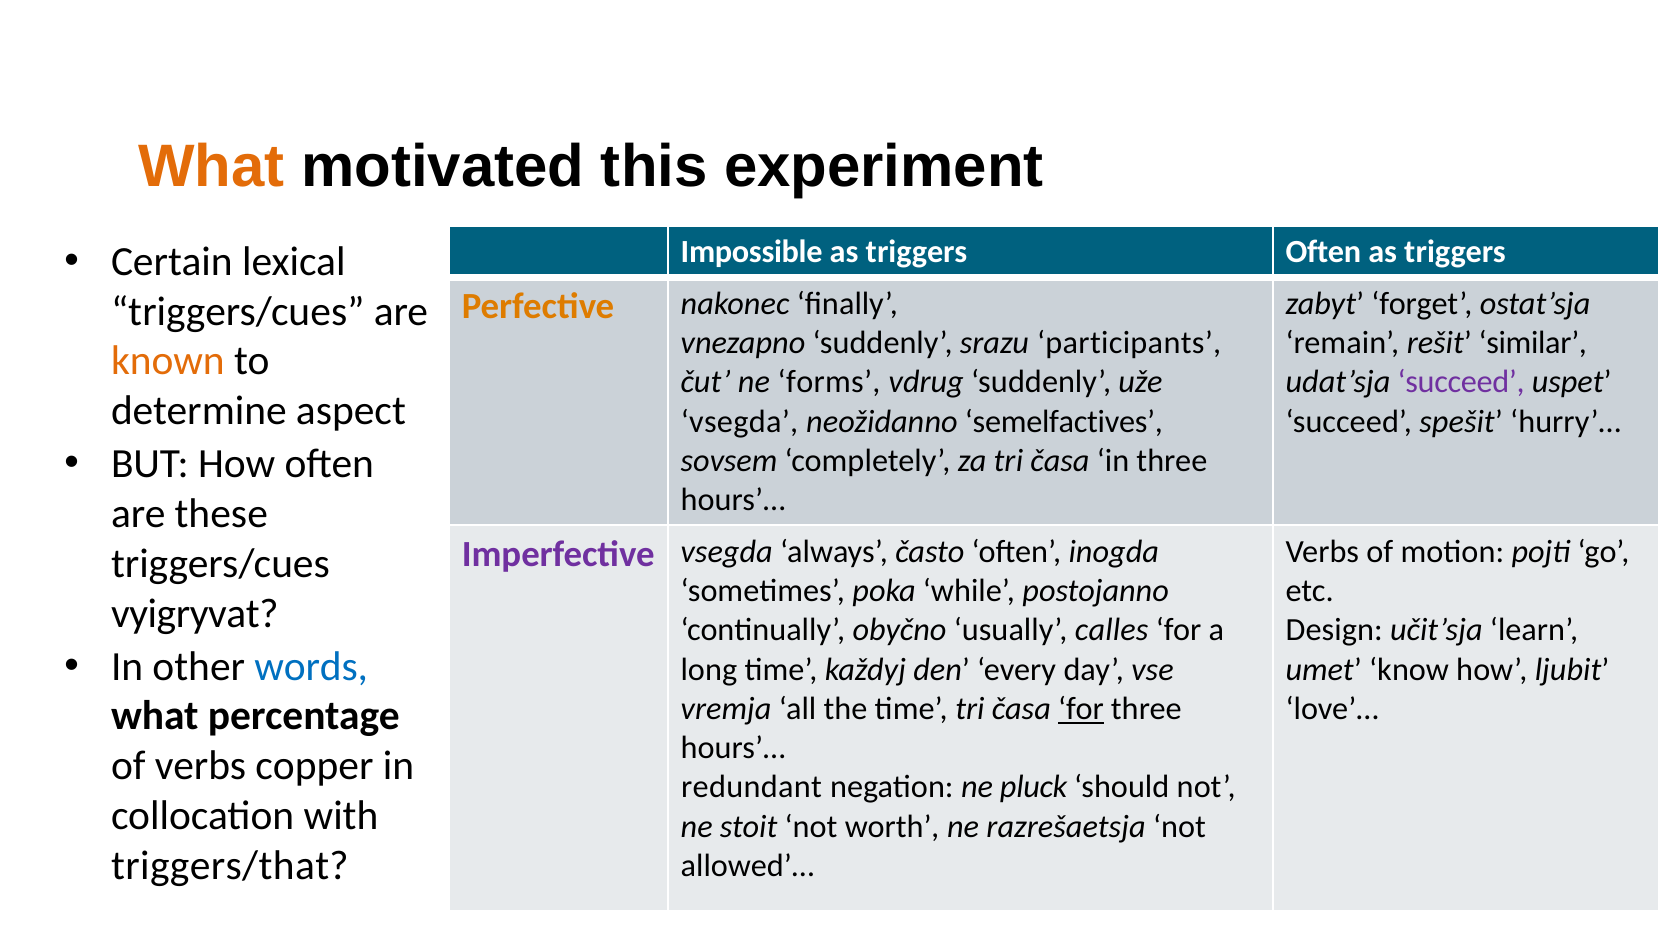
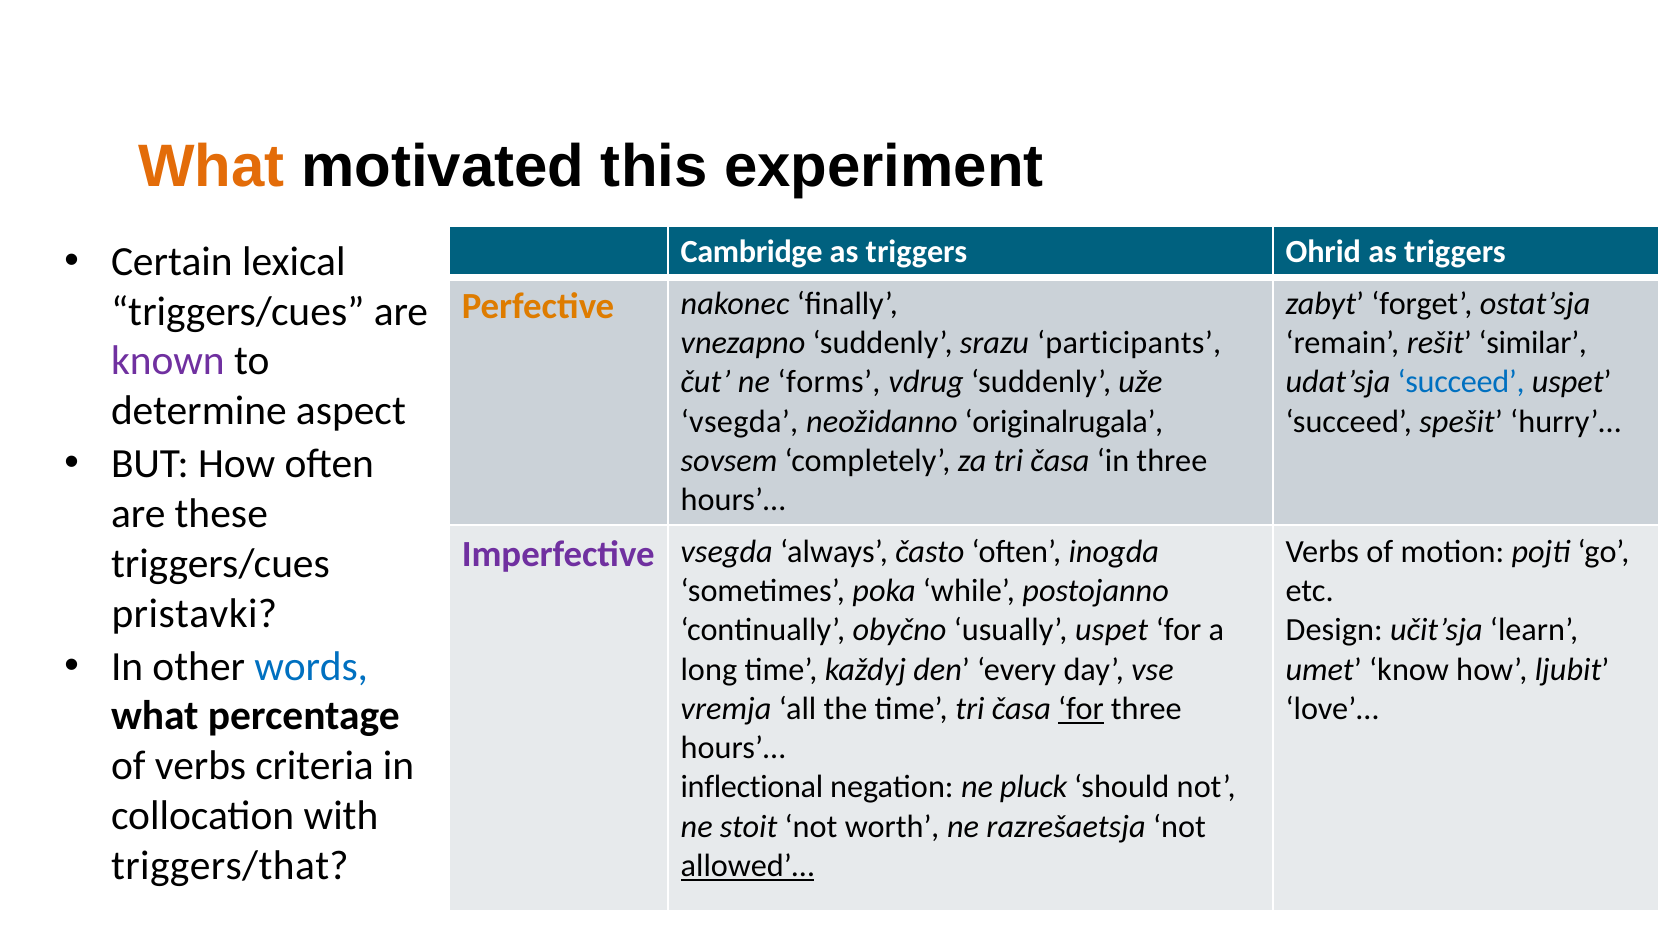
Impossible: Impossible -> Cambridge
triggers Often: Often -> Ohrid
known colour: orange -> purple
succeed at (1461, 382) colour: purple -> blue
semelfactives: semelfactives -> originalrugala
vyigryvat: vyigryvat -> pristavki
usually calles: calles -> uspet
copper: copper -> criteria
redundant: redundant -> inflectional
allowed’… underline: none -> present
